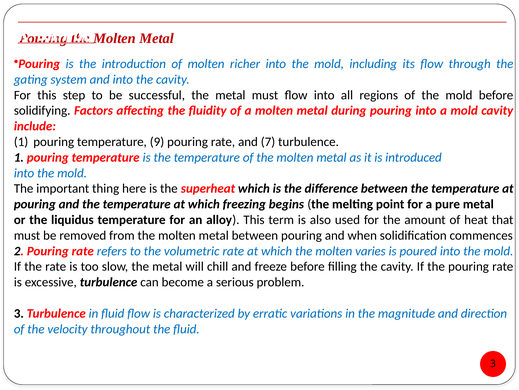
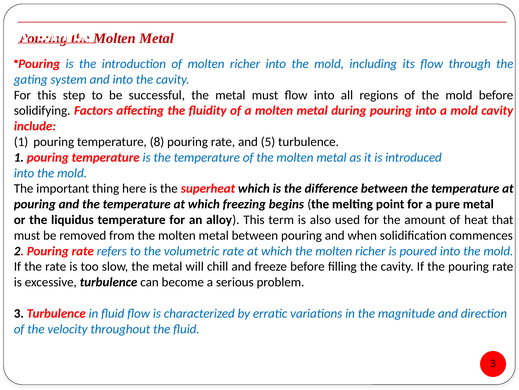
9: 9 -> 8
7: 7 -> 5
the molten varies: varies -> richer
